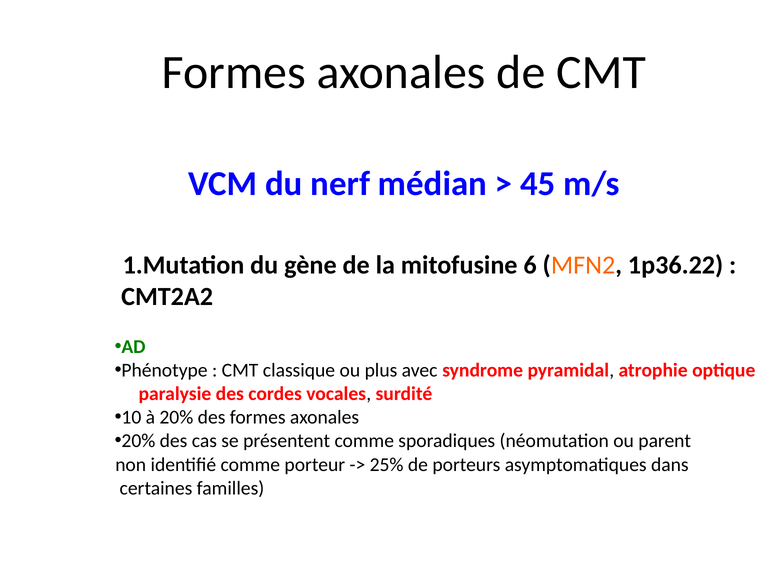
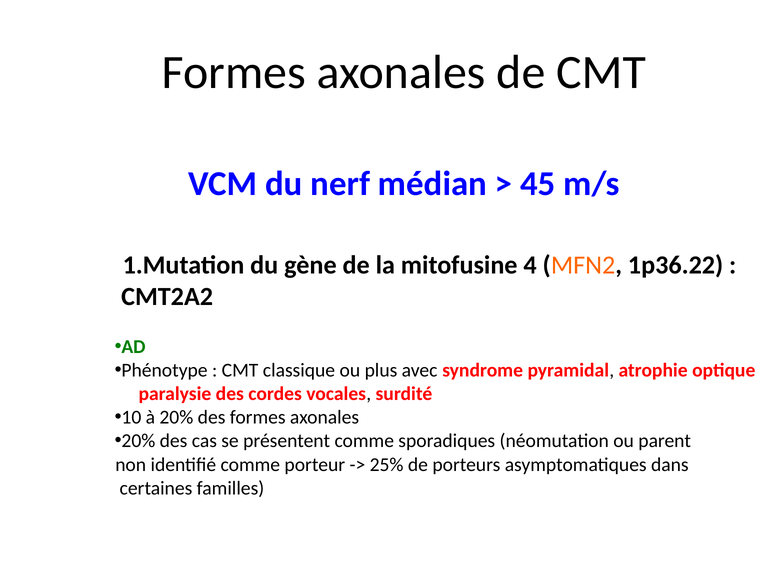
6: 6 -> 4
